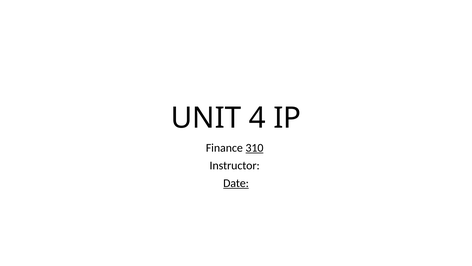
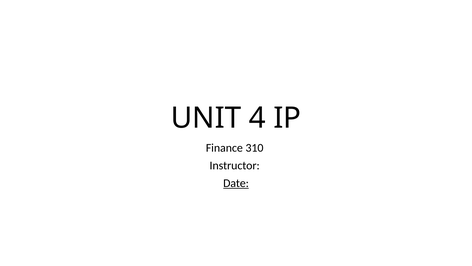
310 underline: present -> none
